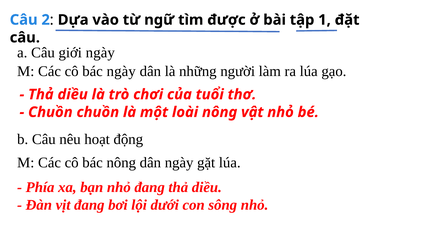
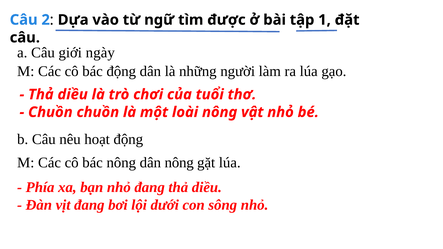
bác ngày: ngày -> động
dân ngày: ngày -> nông
